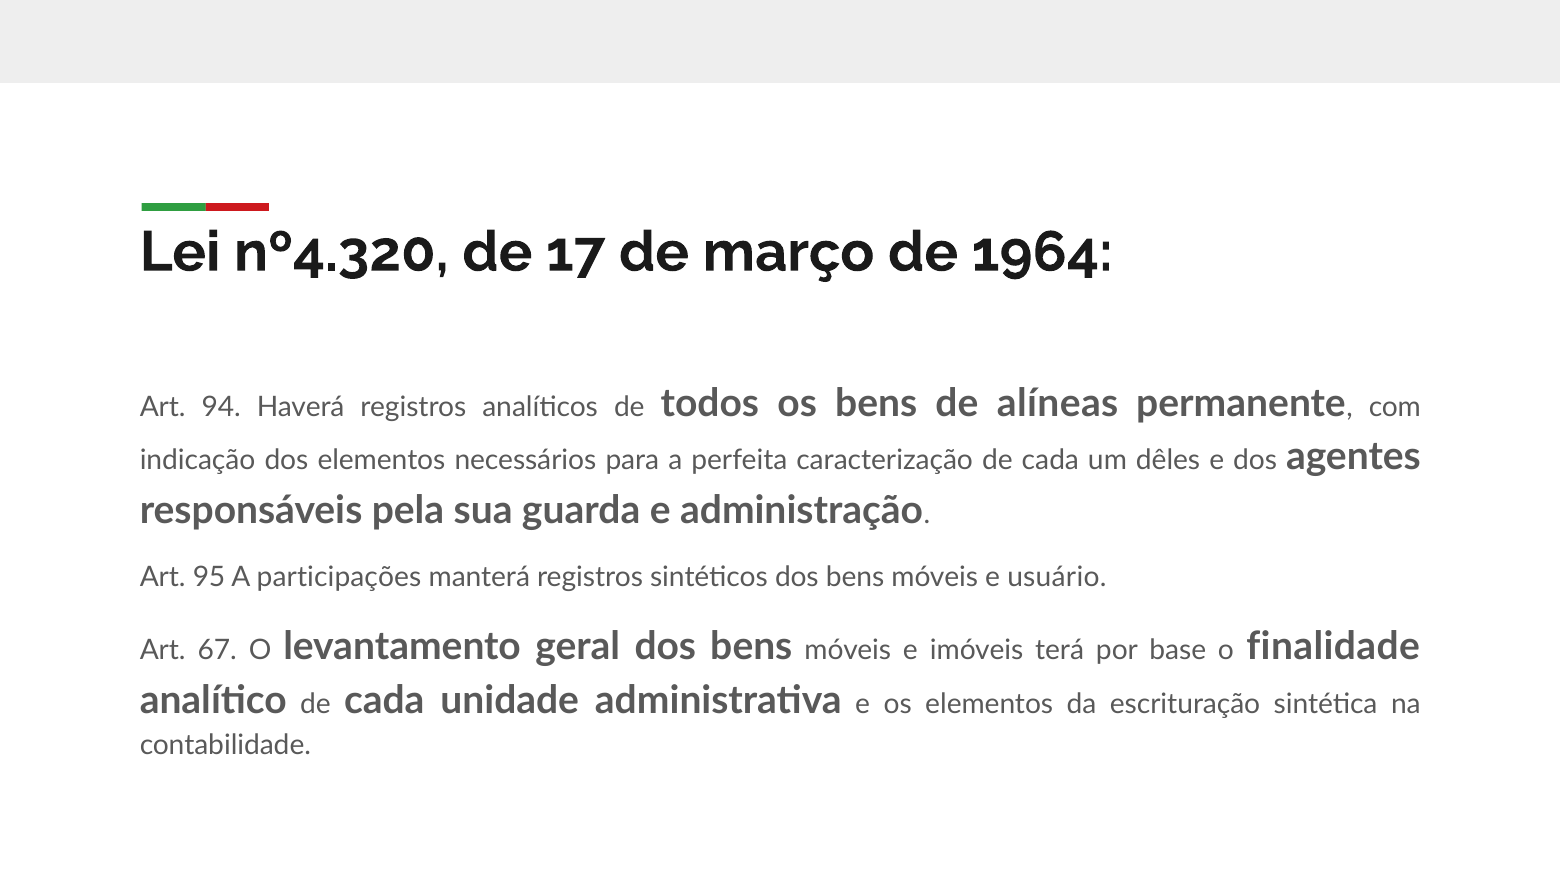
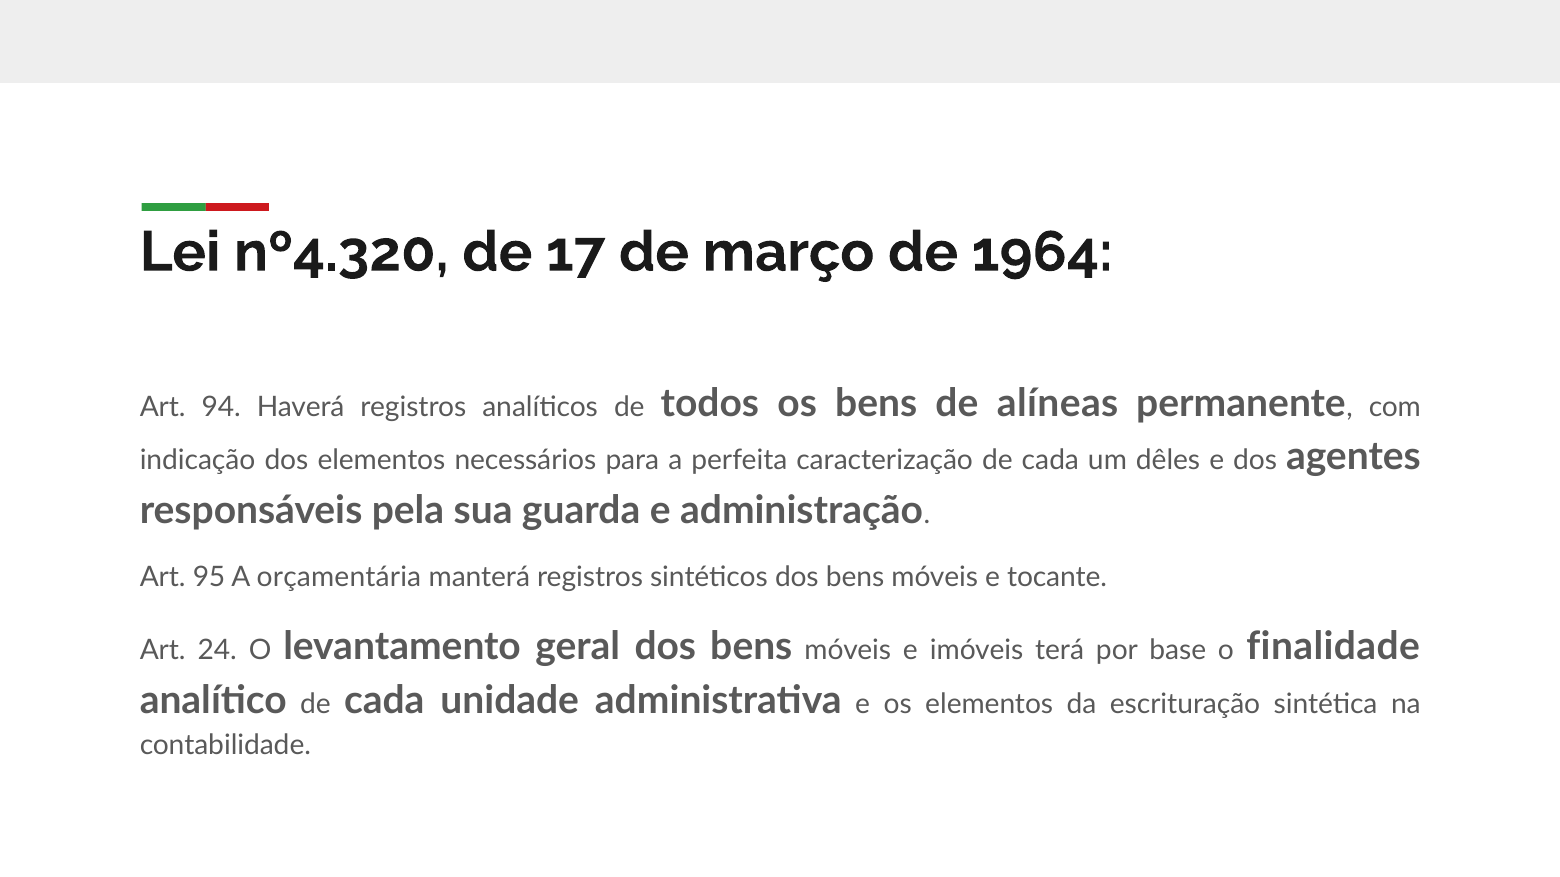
participações: participações -> orçamentária
usuário: usuário -> tocante
67: 67 -> 24
